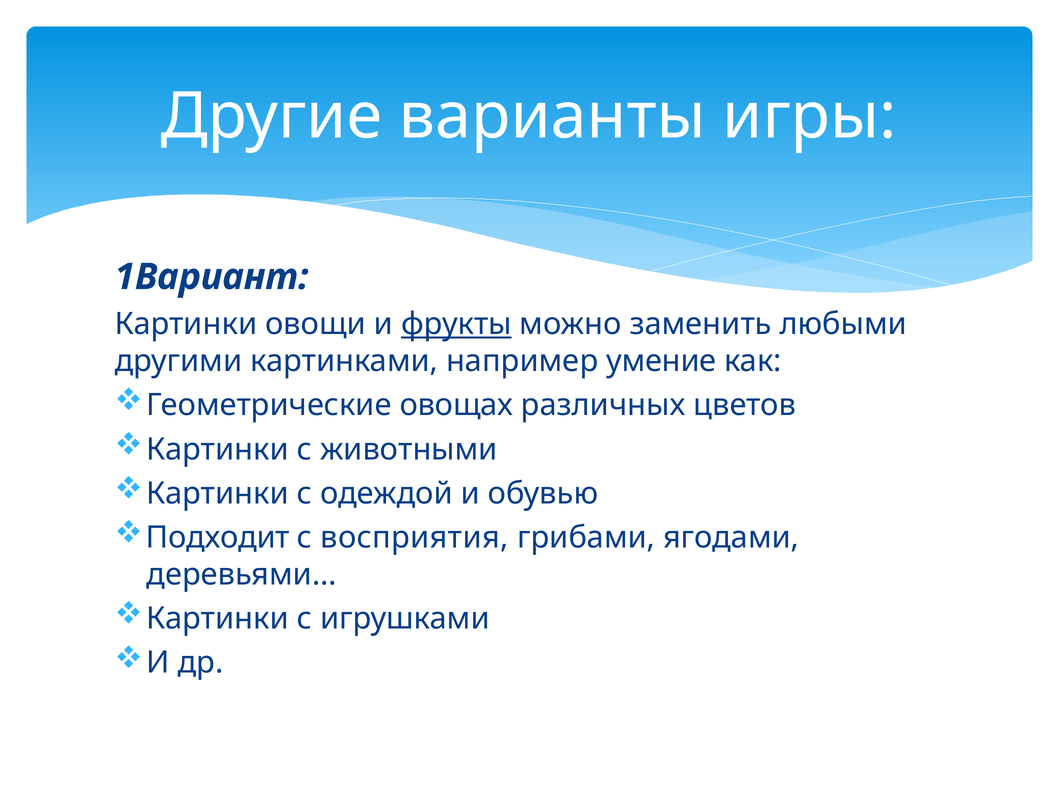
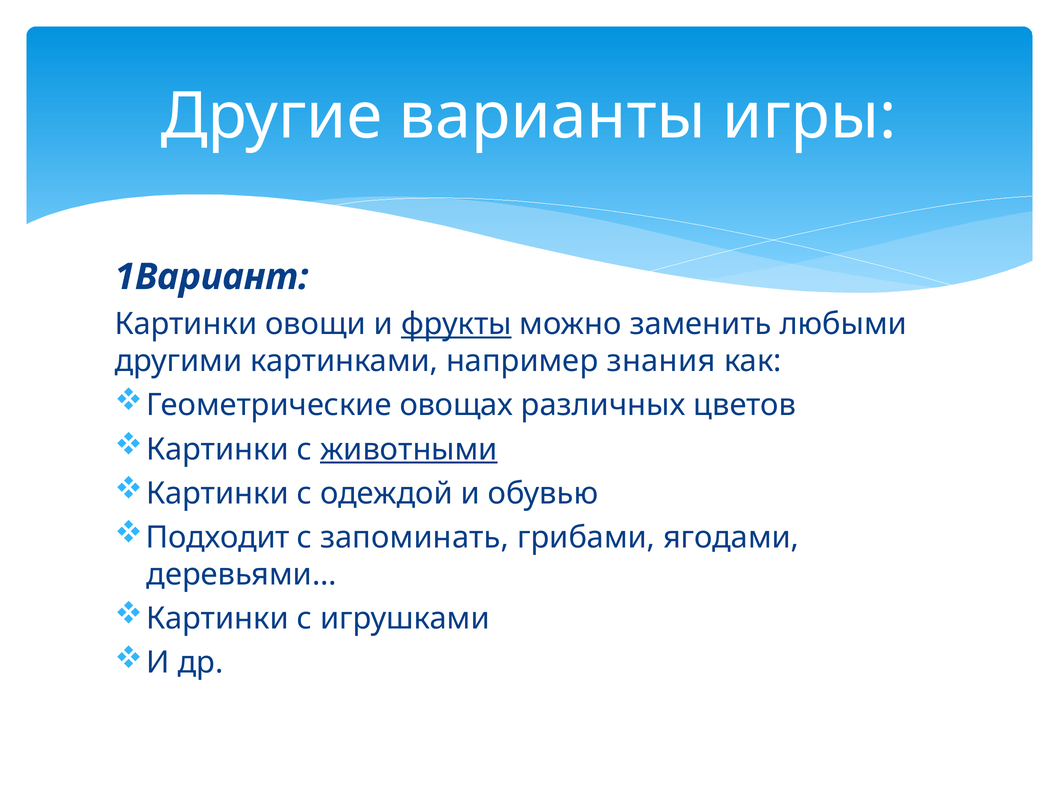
умение: умение -> знания
животными underline: none -> present
восприятия: восприятия -> запоминать
